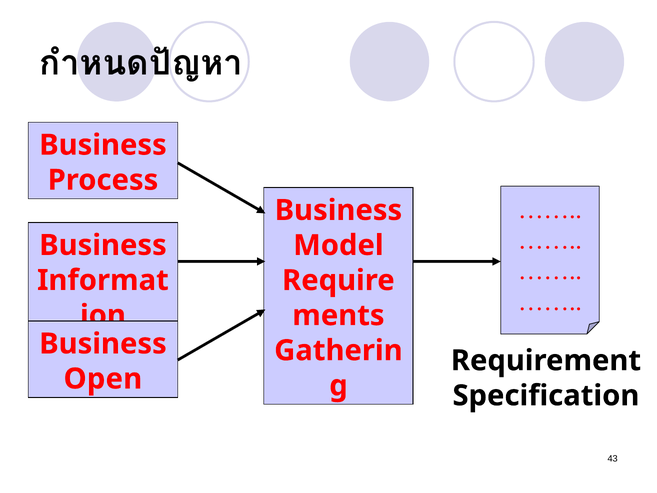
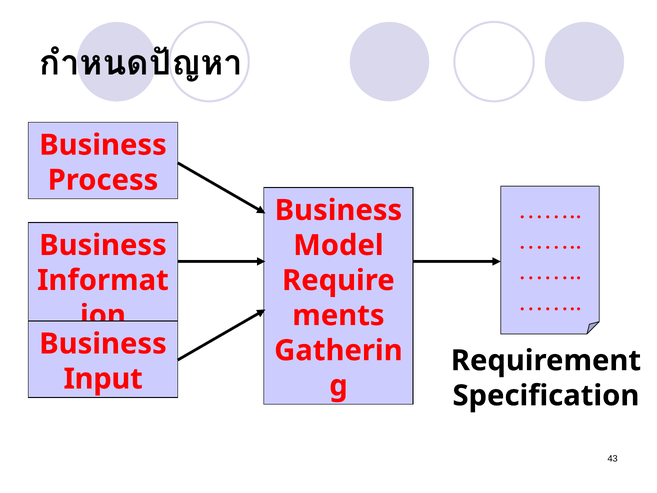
Open: Open -> Input
